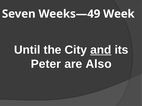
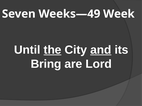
the underline: none -> present
Peter: Peter -> Bring
Also: Also -> Lord
